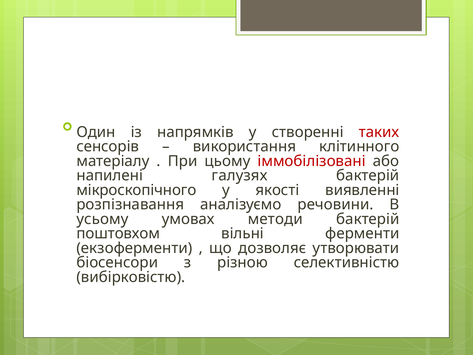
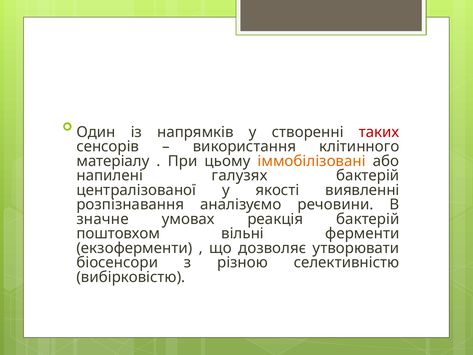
іммобілізовані colour: red -> orange
мікроскопічного: мікроскопічного -> централізованої
усьому: усьому -> значне
методи: методи -> реакція
